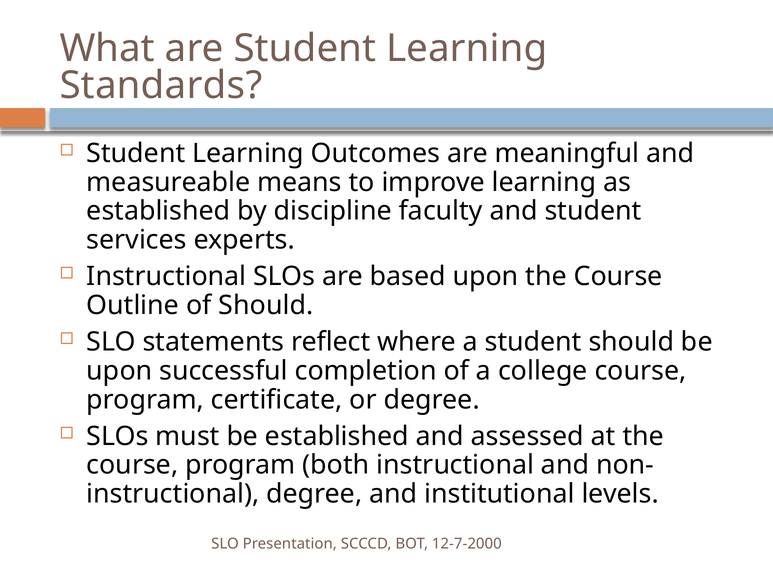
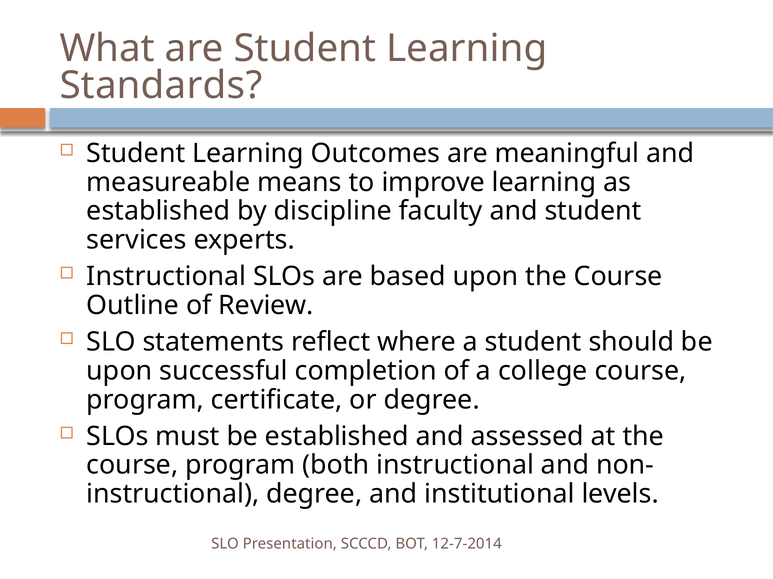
of Should: Should -> Review
12-7-2000: 12-7-2000 -> 12-7-2014
